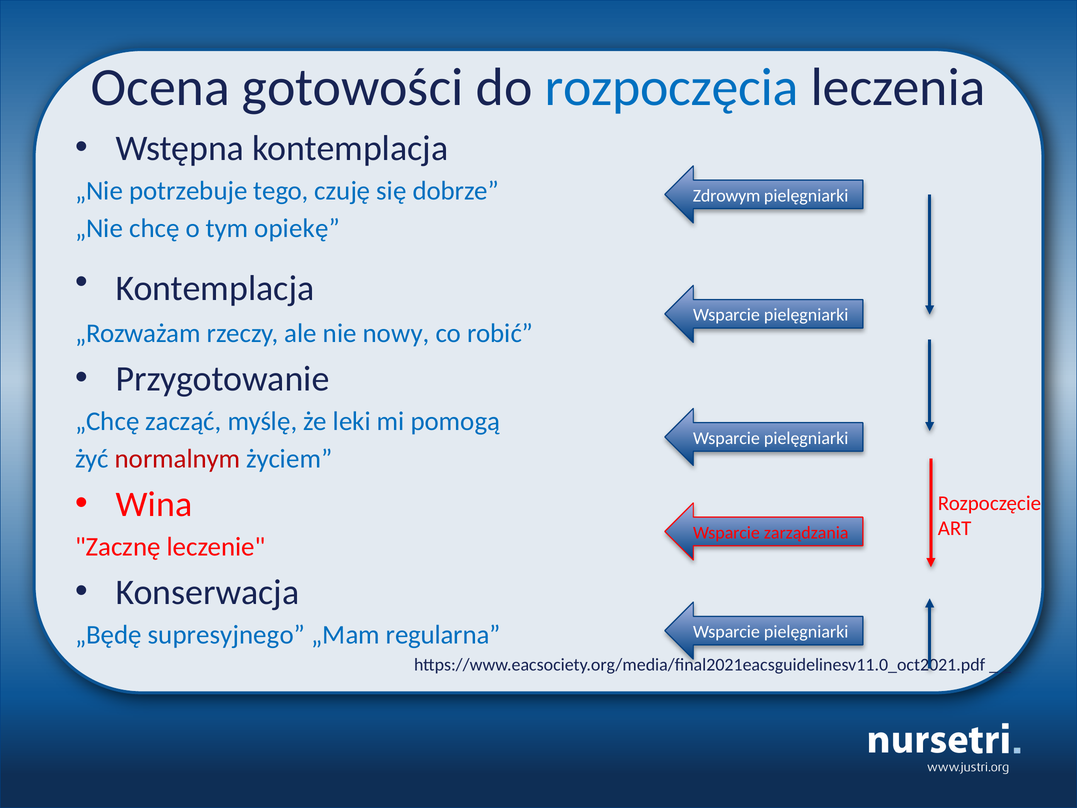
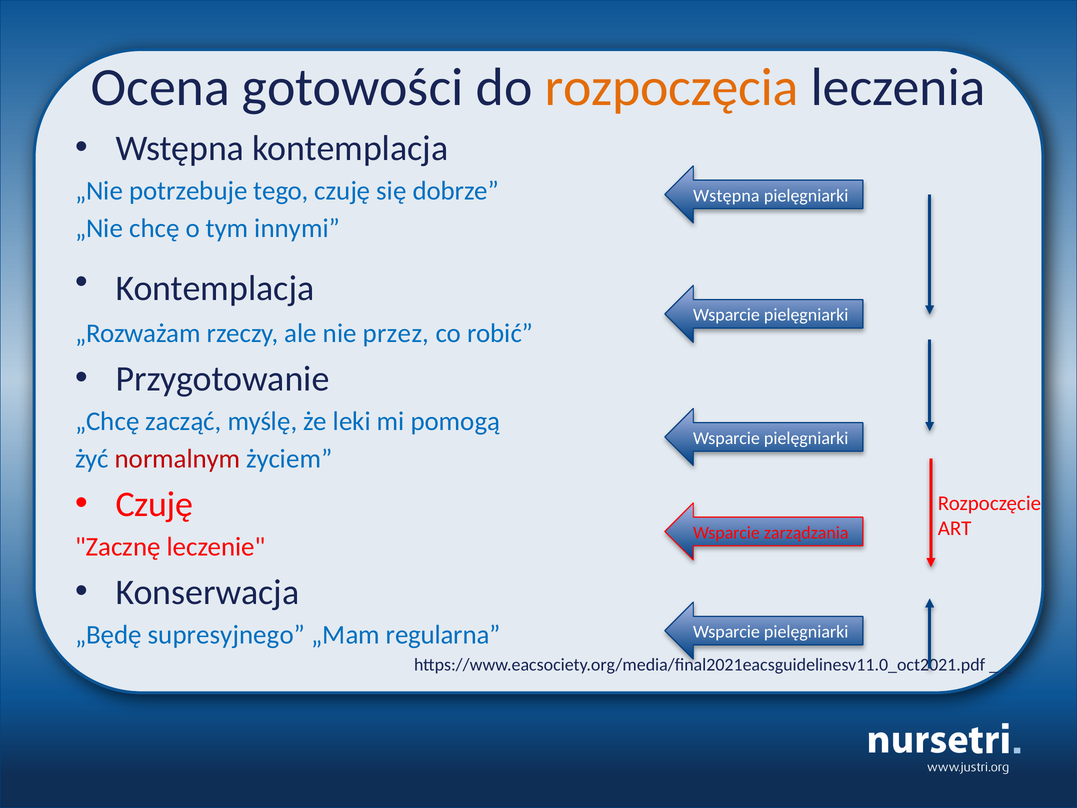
rozpoczęcia colour: blue -> orange
Zdrowym at (727, 196): Zdrowym -> Wstępna
opiekę: opiekę -> innymi
nowy: nowy -> przez
Wina at (154, 504): Wina -> Czuję
